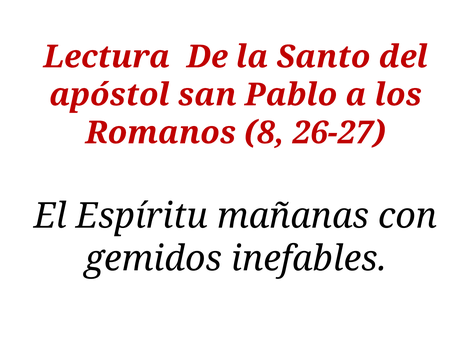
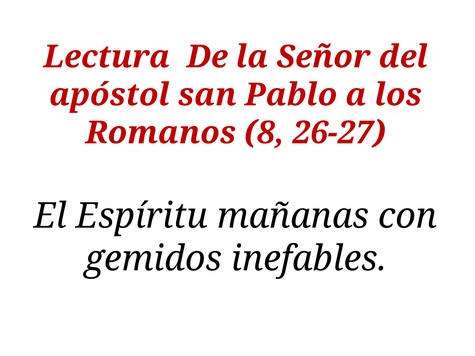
Santo: Santo -> Señor
